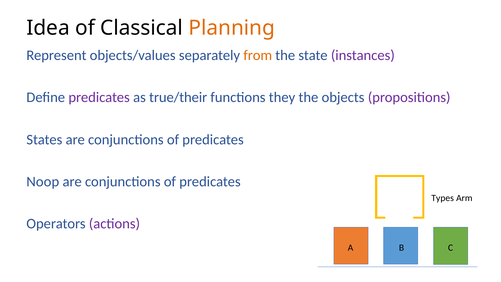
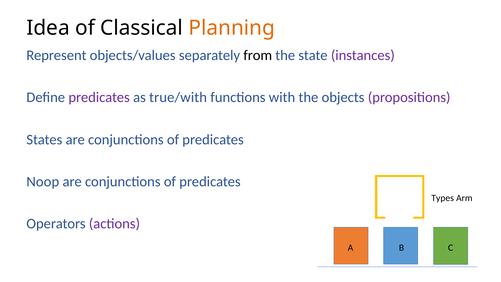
from colour: orange -> black
true/their: true/their -> true/with
they: they -> with
